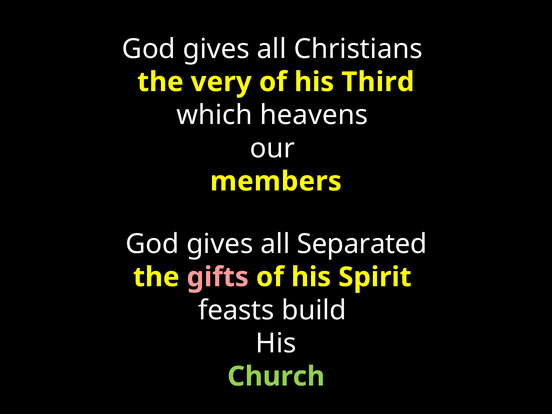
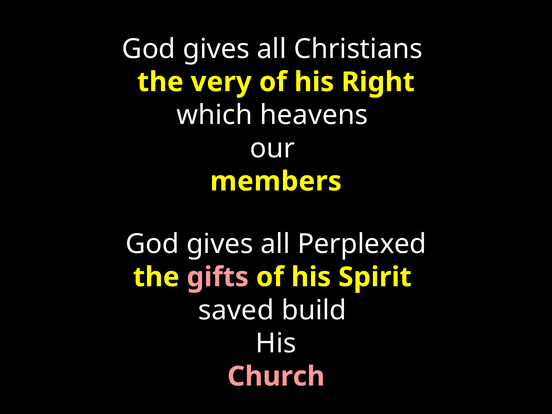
Third: Third -> Right
Separated: Separated -> Perplexed
feasts: feasts -> saved
Church colour: light green -> pink
